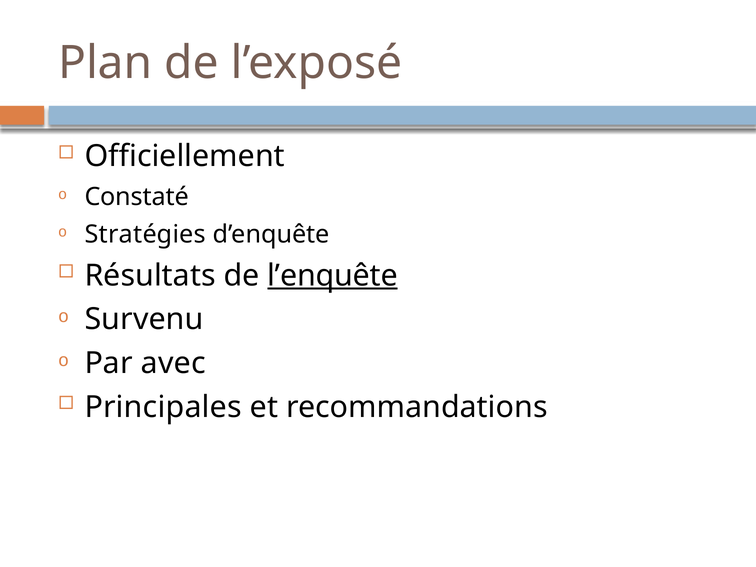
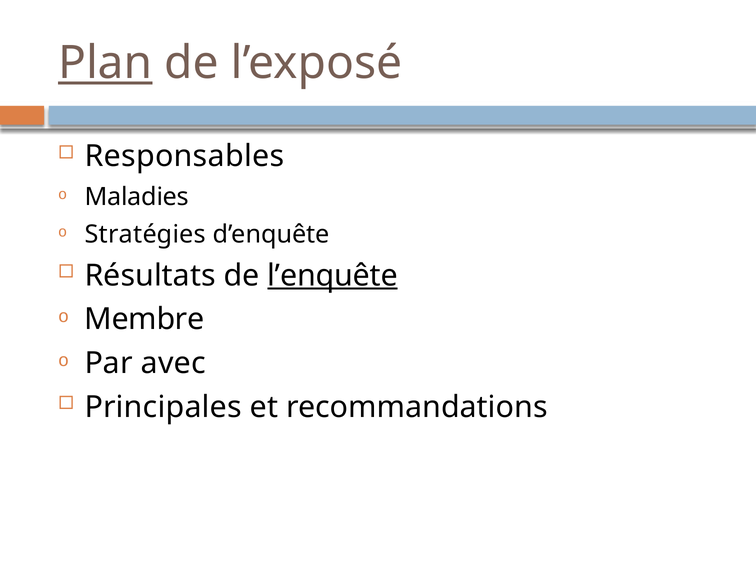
Plan underline: none -> present
Officiellement: Officiellement -> Responsables
Constaté: Constaté -> Maladies
Survenu: Survenu -> Membre
